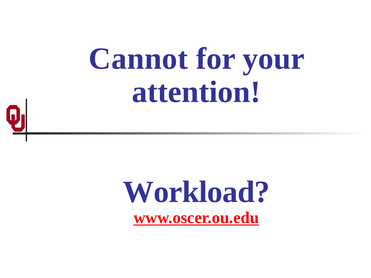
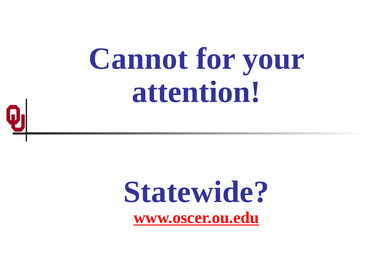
Workload: Workload -> Statewide
